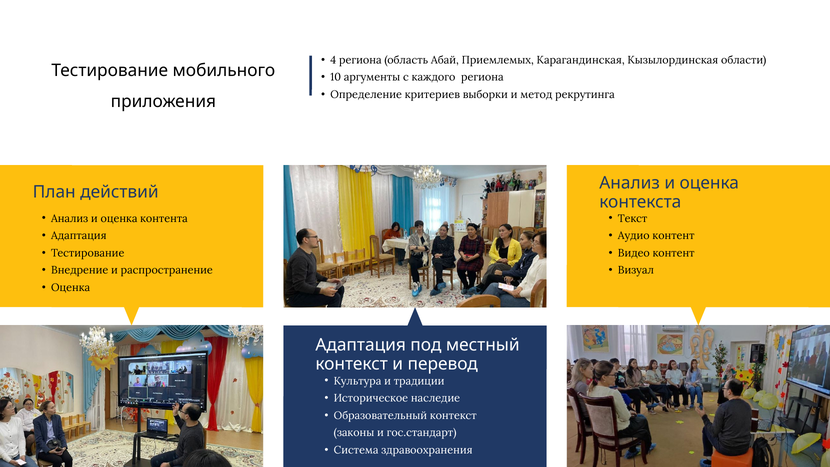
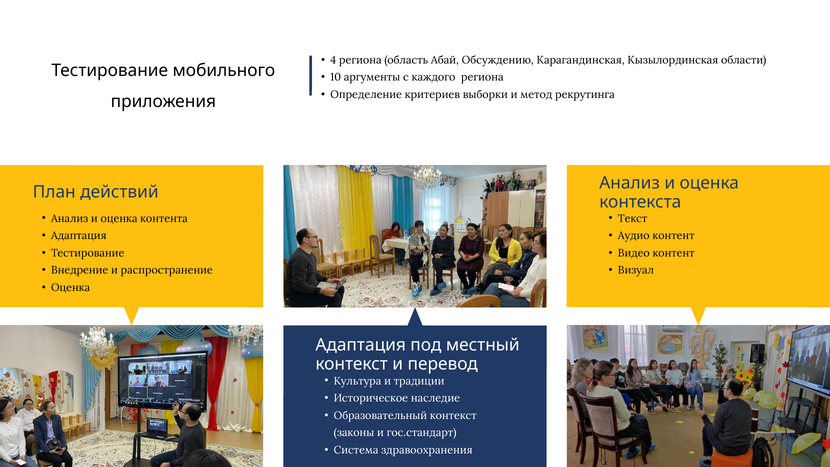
Приемлемых: Приемлемых -> Обсуждению
